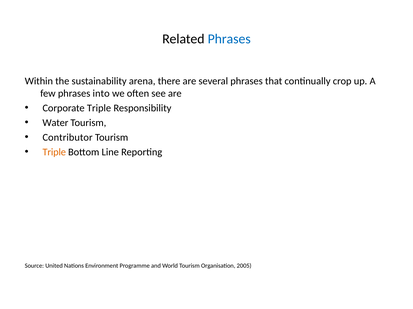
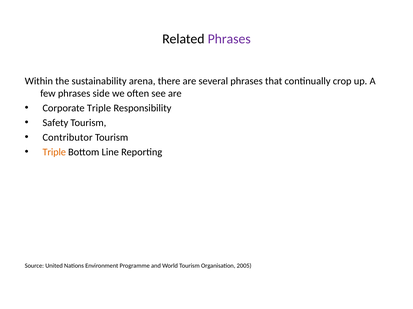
Phrases at (229, 39) colour: blue -> purple
into: into -> side
Water: Water -> Safety
